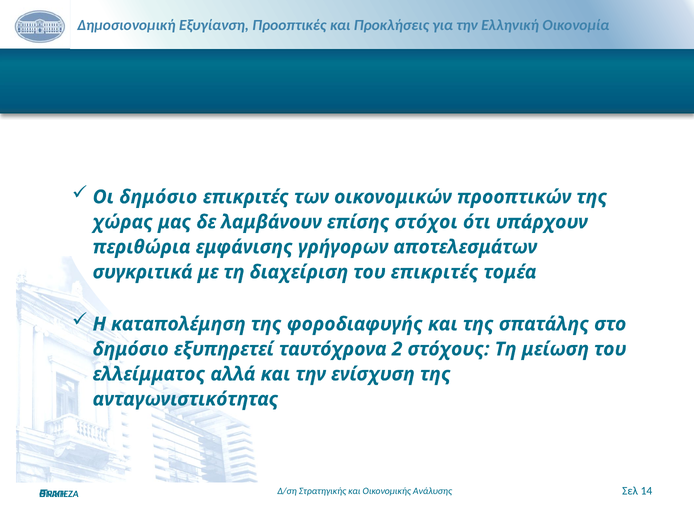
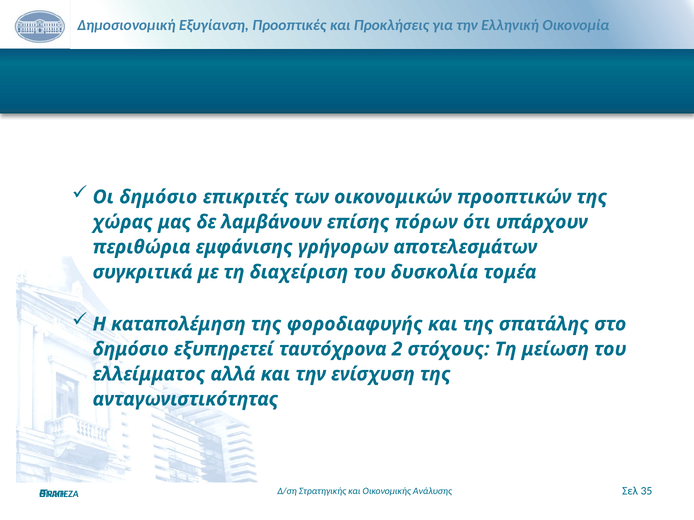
στόχοι: στόχοι -> πόρων
του επικριτές: επικριτές -> δυσκολία
14: 14 -> 35
